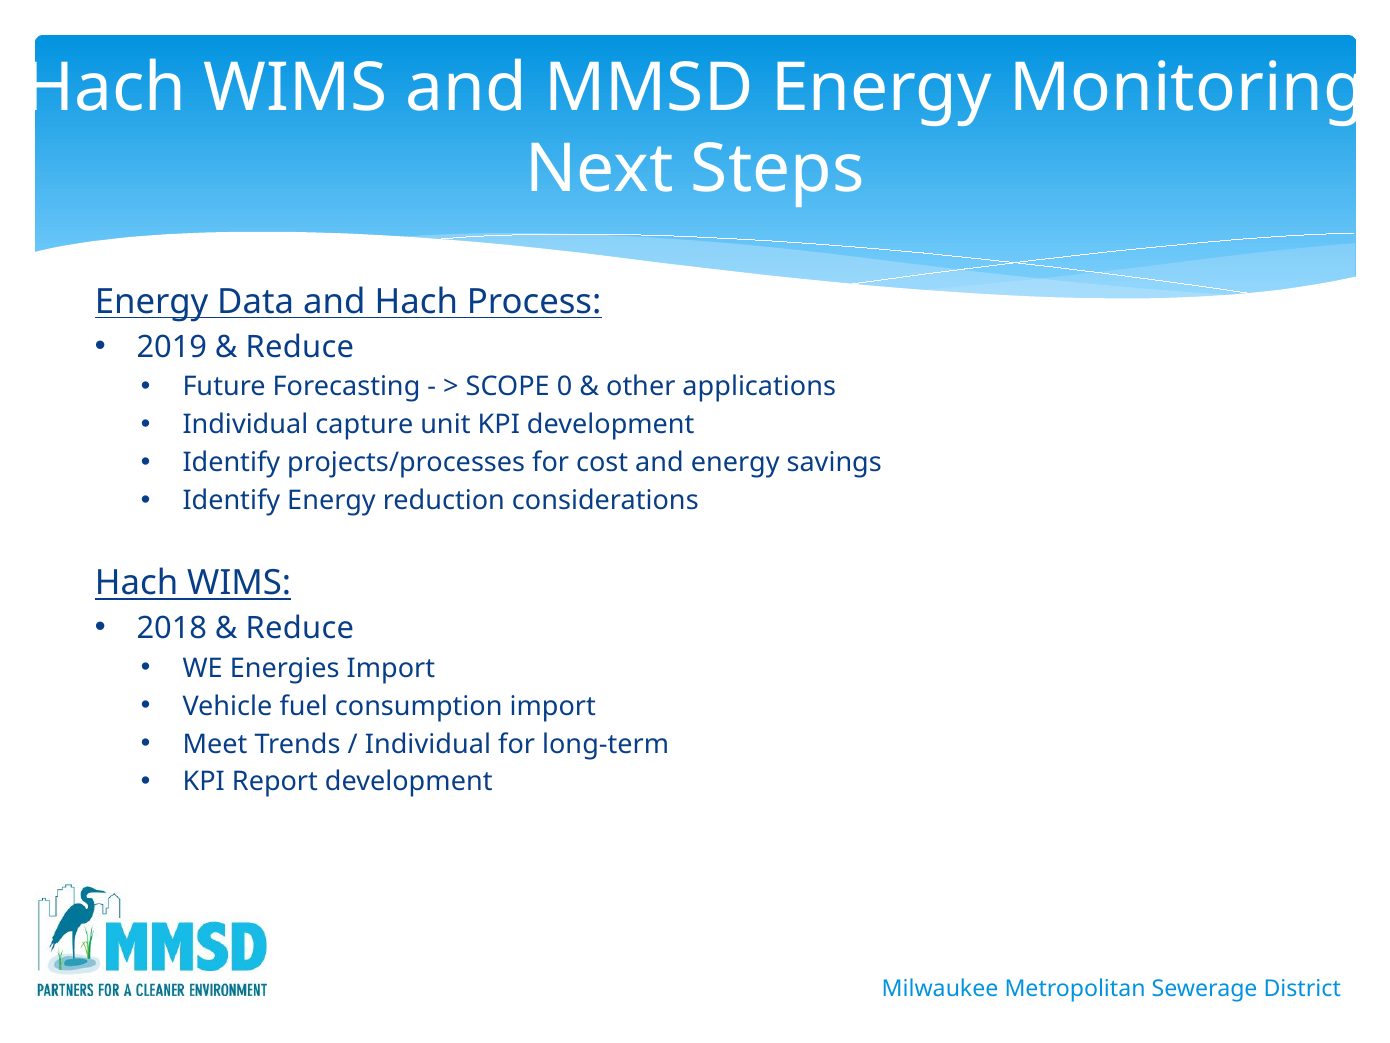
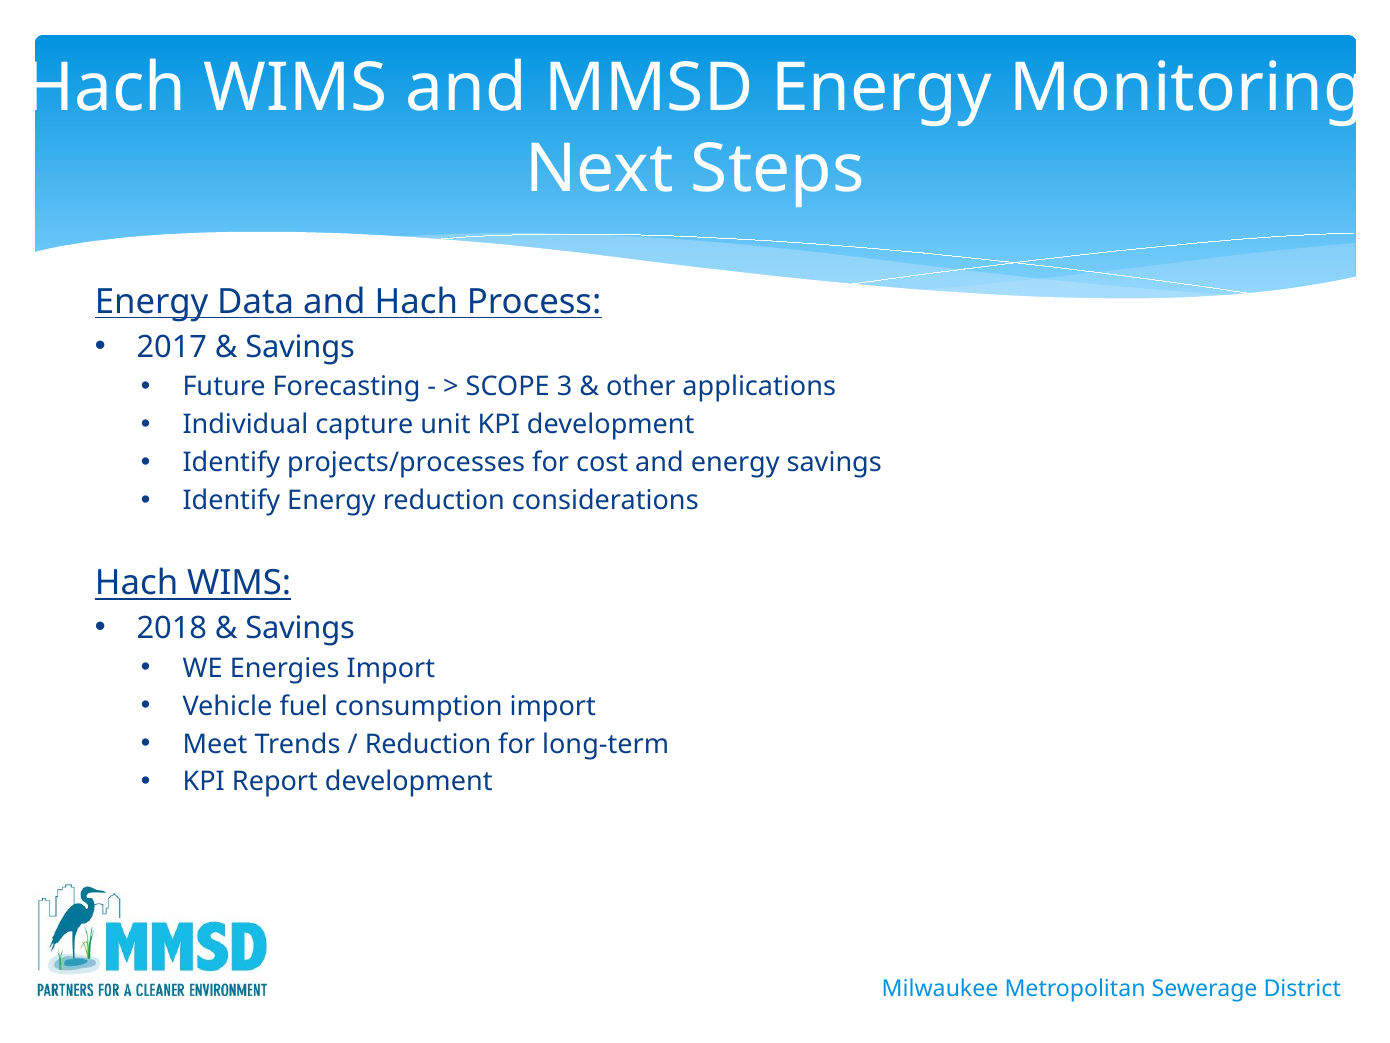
2019: 2019 -> 2017
Reduce at (300, 347): Reduce -> Savings
0: 0 -> 3
Reduce at (300, 628): Reduce -> Savings
Individual at (428, 744): Individual -> Reduction
